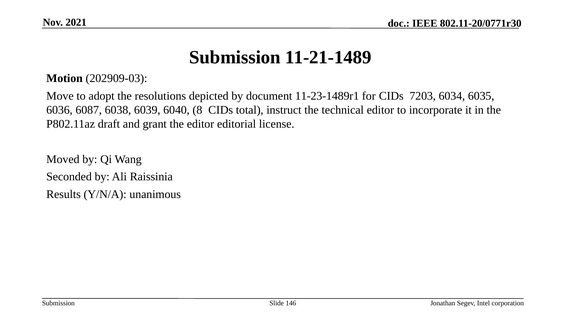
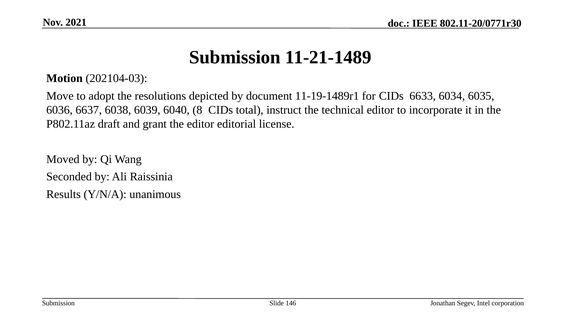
202909-03: 202909-03 -> 202104-03
11-23-1489r1: 11-23-1489r1 -> 11-19-1489r1
7203: 7203 -> 6633
6087: 6087 -> 6637
